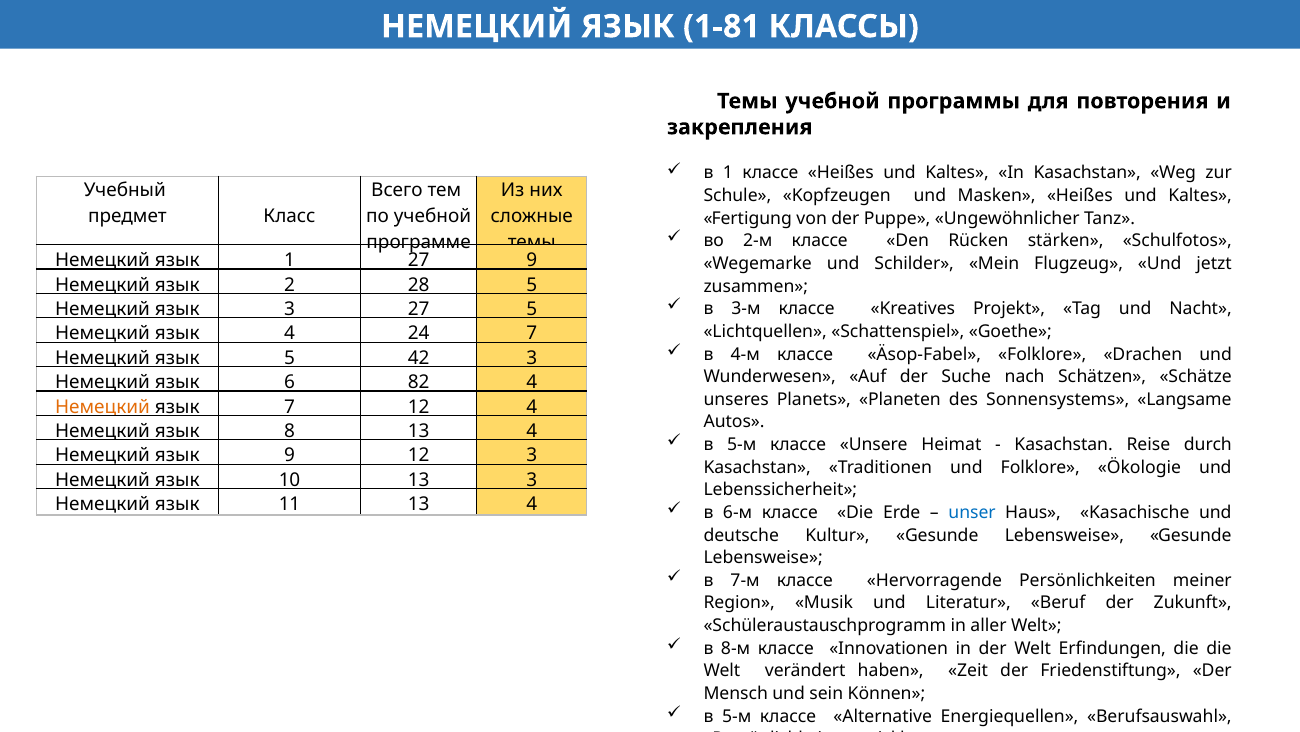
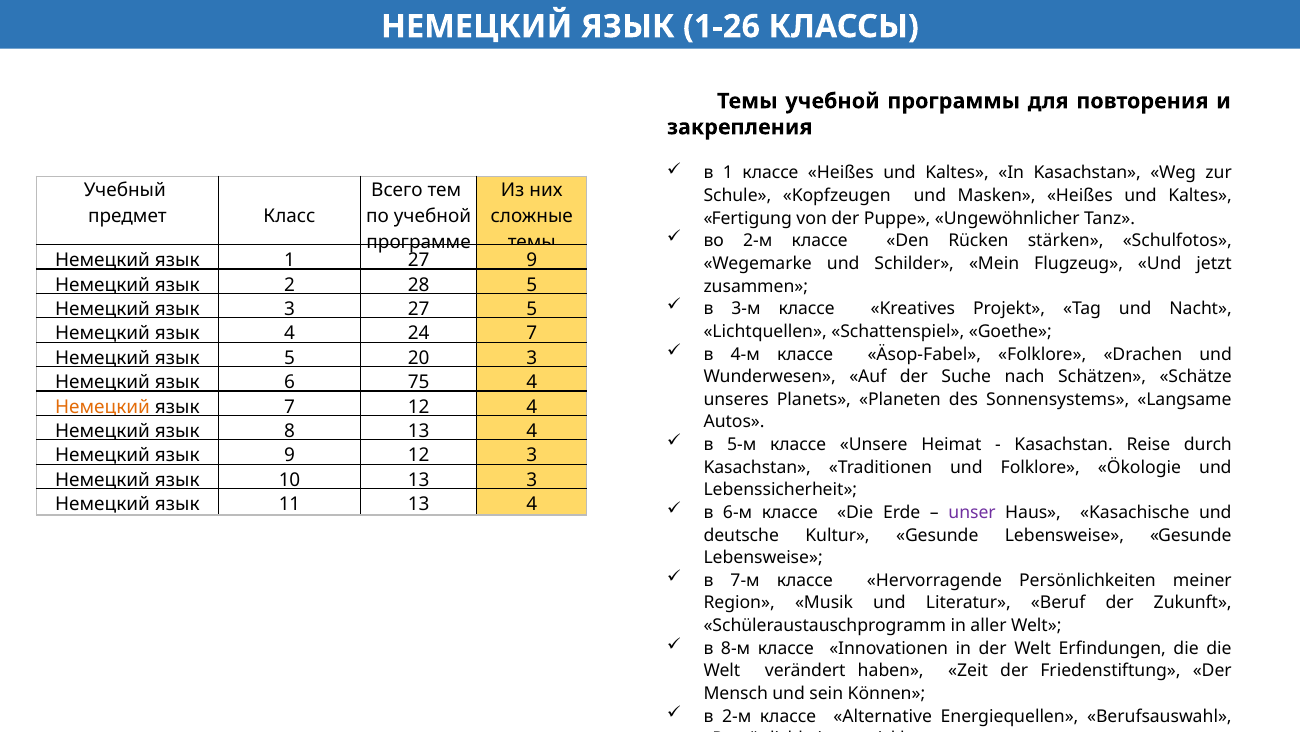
1-81: 1-81 -> 1-26
42: 42 -> 20
82: 82 -> 75
unser colour: blue -> purple
5-м at (737, 716): 5-м -> 2-м
